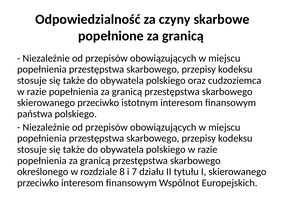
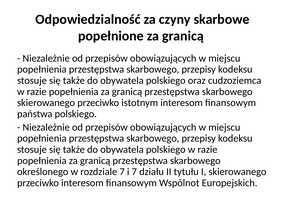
rozdziale 8: 8 -> 7
